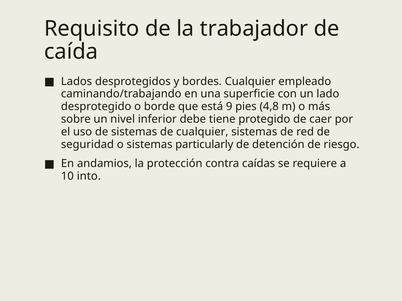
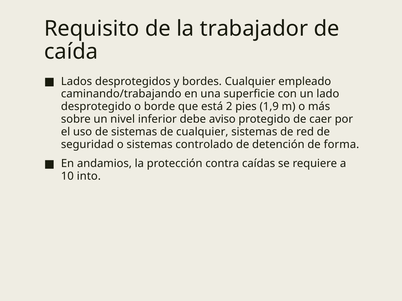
9: 9 -> 2
4,8: 4,8 -> 1,9
tiene: tiene -> aviso
particularly: particularly -> controlado
riesgo: riesgo -> forma
